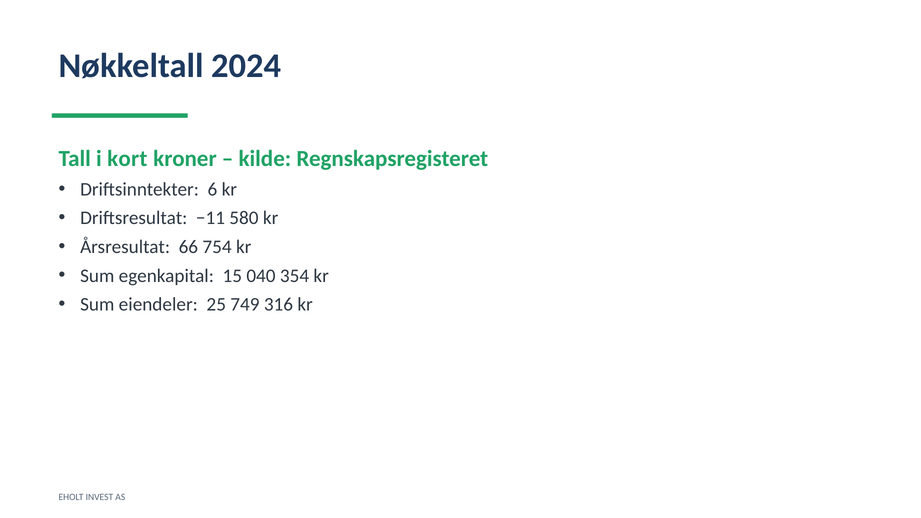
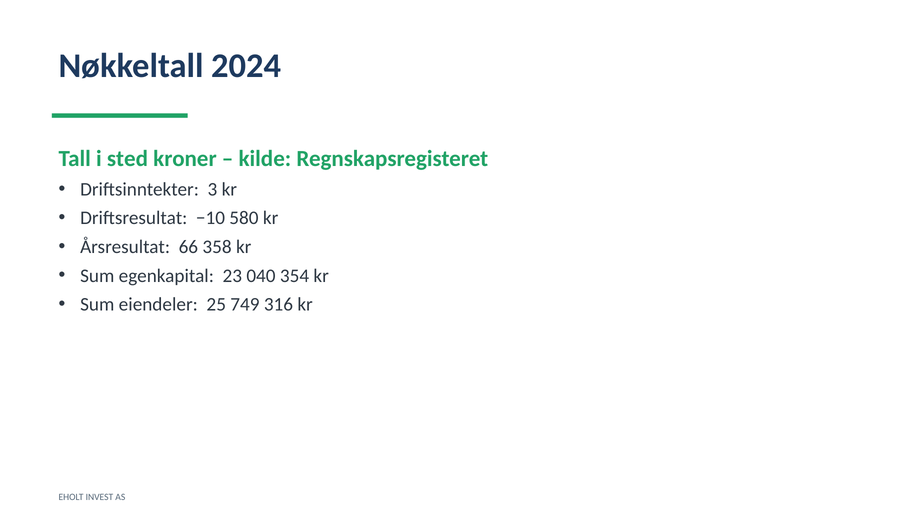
kort: kort -> sted
6: 6 -> 3
−11: −11 -> −10
754: 754 -> 358
15: 15 -> 23
